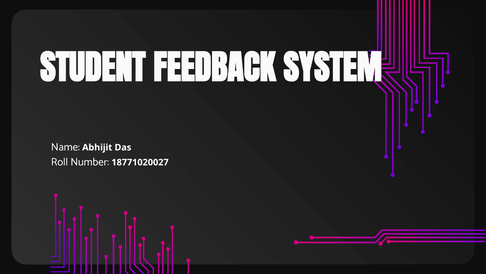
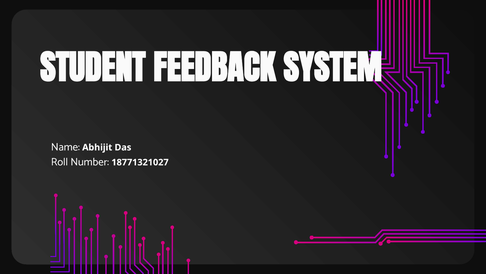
18771020027: 18771020027 -> 18771321027
